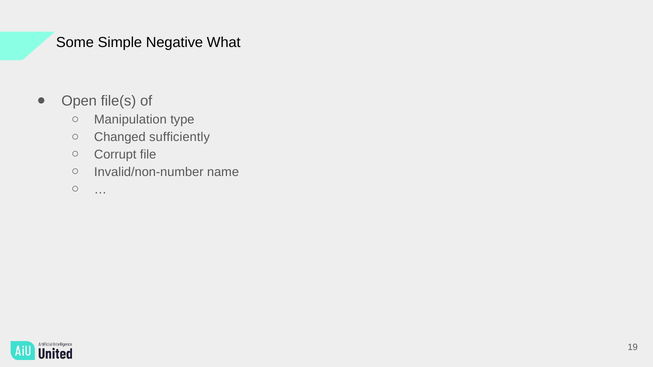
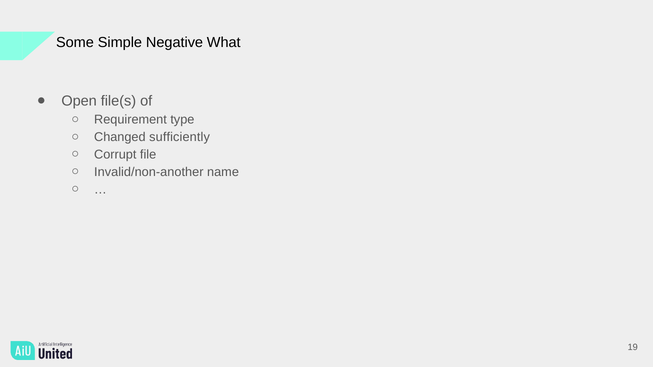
Manipulation: Manipulation -> Requirement
Invalid/non-number: Invalid/non-number -> Invalid/non-another
